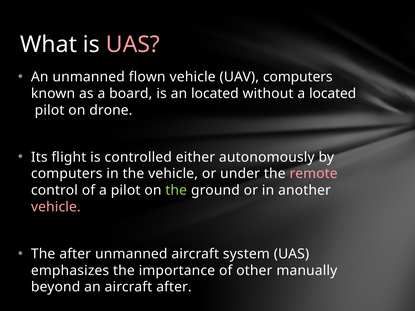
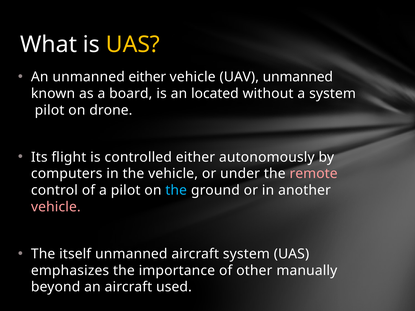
UAS at (133, 44) colour: pink -> yellow
unmanned flown: flown -> either
UAV computers: computers -> unmanned
a located: located -> system
the at (176, 190) colour: light green -> light blue
The after: after -> itself
aircraft after: after -> used
